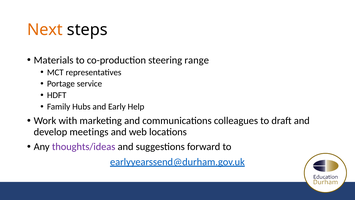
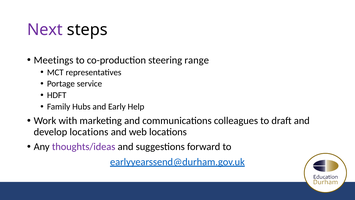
Next colour: orange -> purple
Materials: Materials -> Meetings
develop meetings: meetings -> locations
